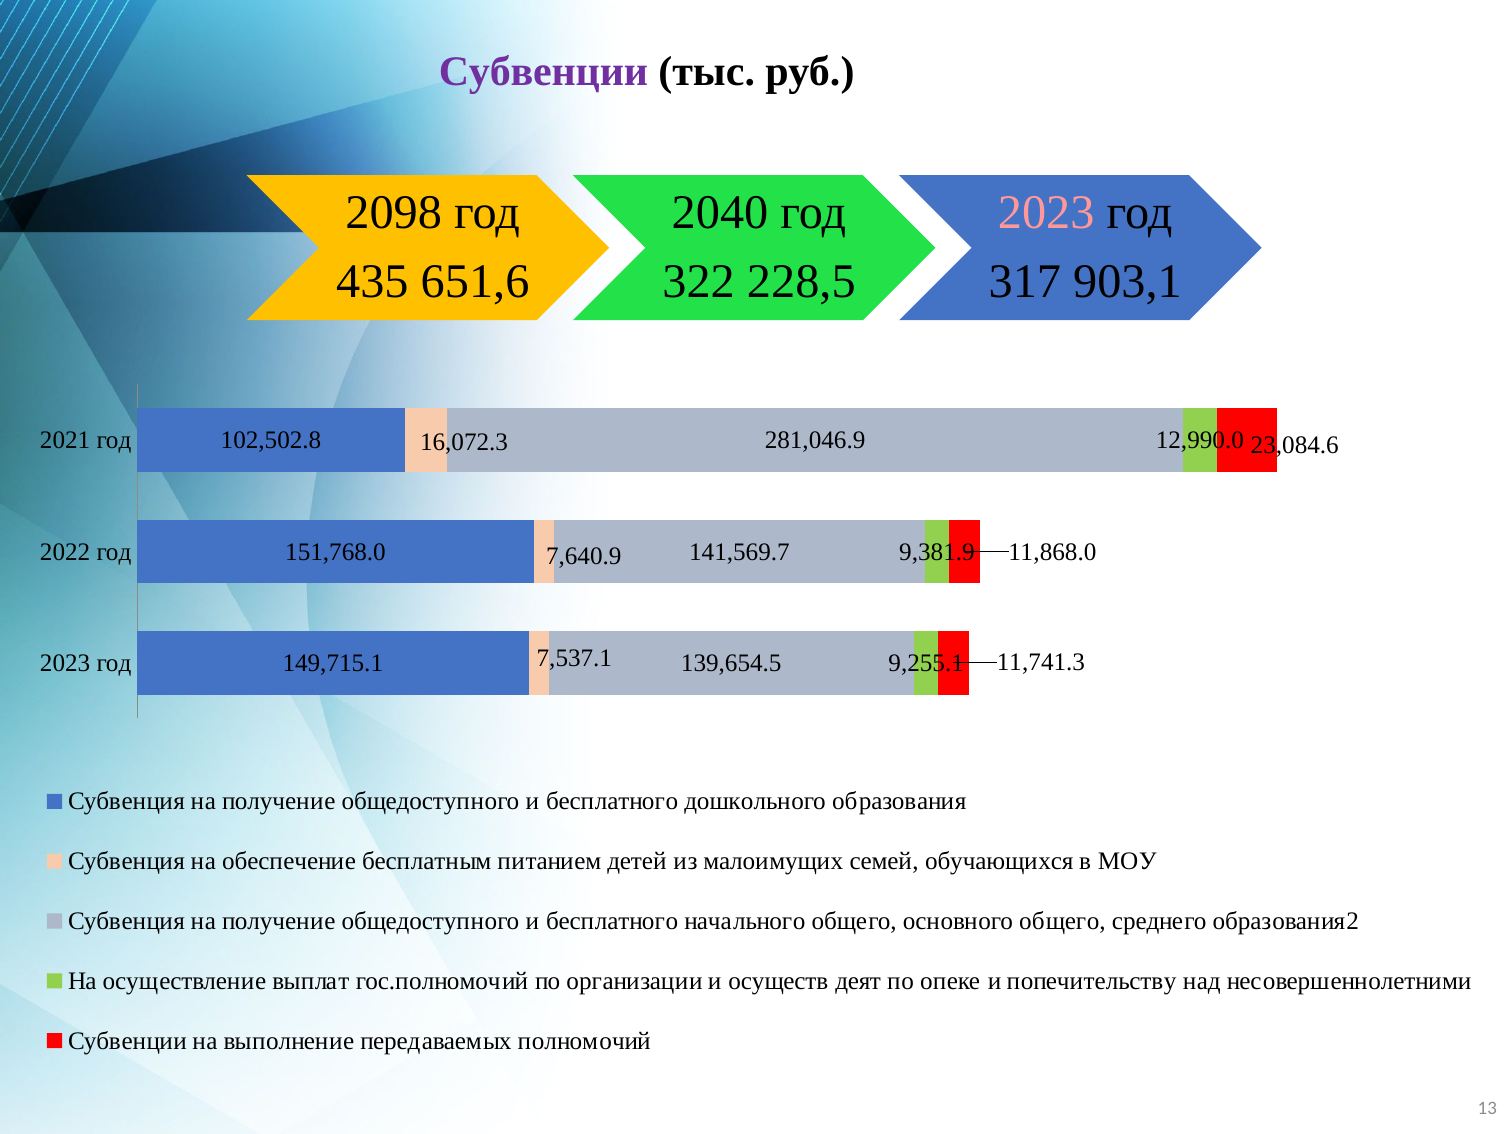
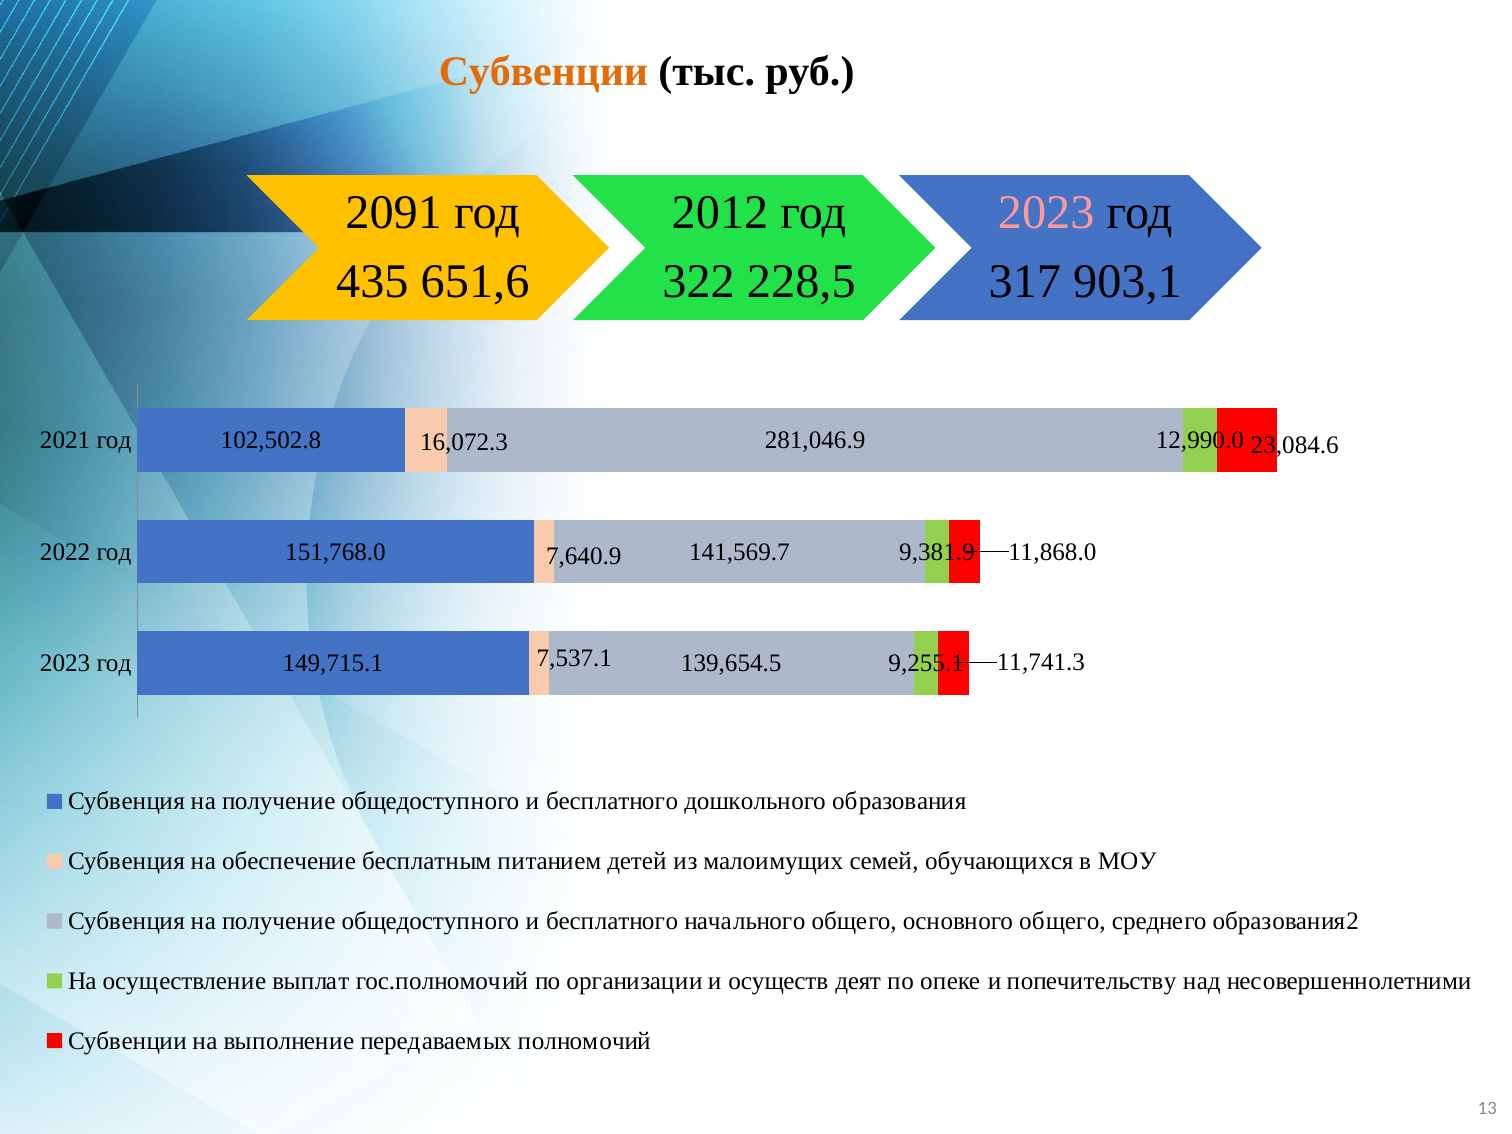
Субвенции at (543, 72) colour: purple -> orange
2098: 2098 -> 2091
2040: 2040 -> 2012
